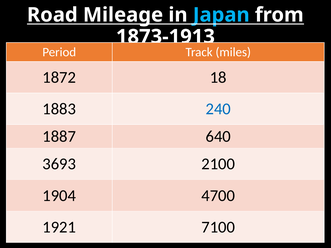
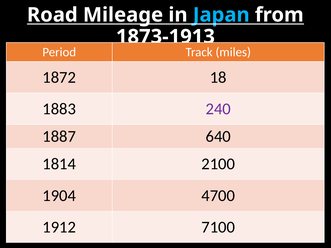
240 colour: blue -> purple
3693: 3693 -> 1814
1921: 1921 -> 1912
